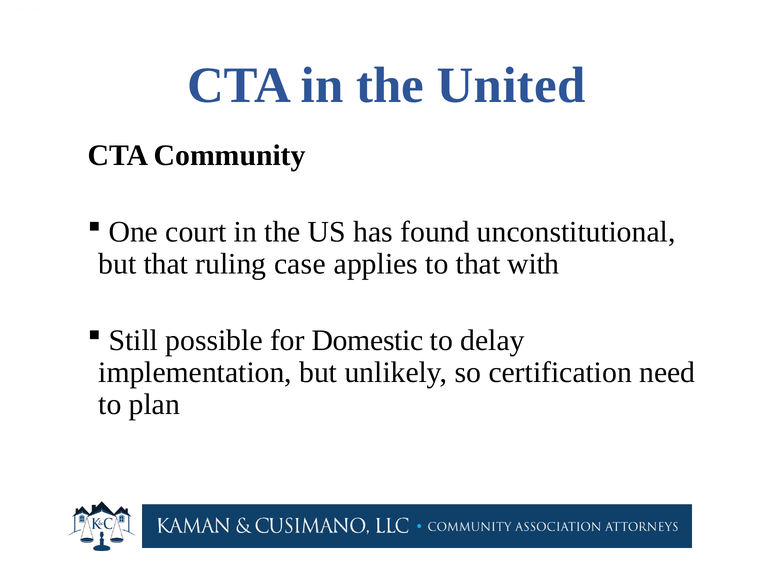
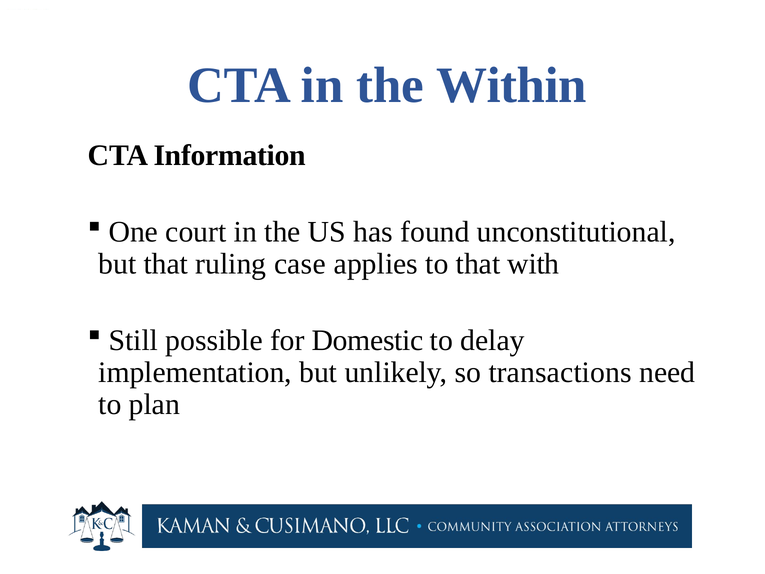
United: United -> Within
Community: Community -> Information
certification: certification -> transactions
